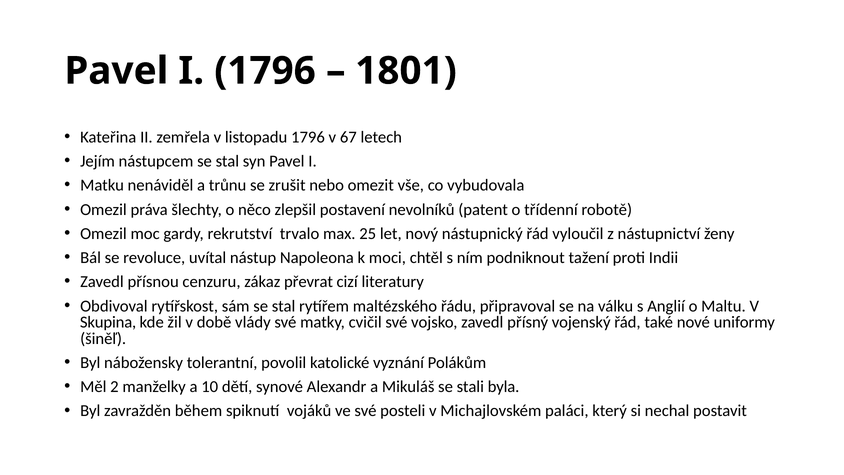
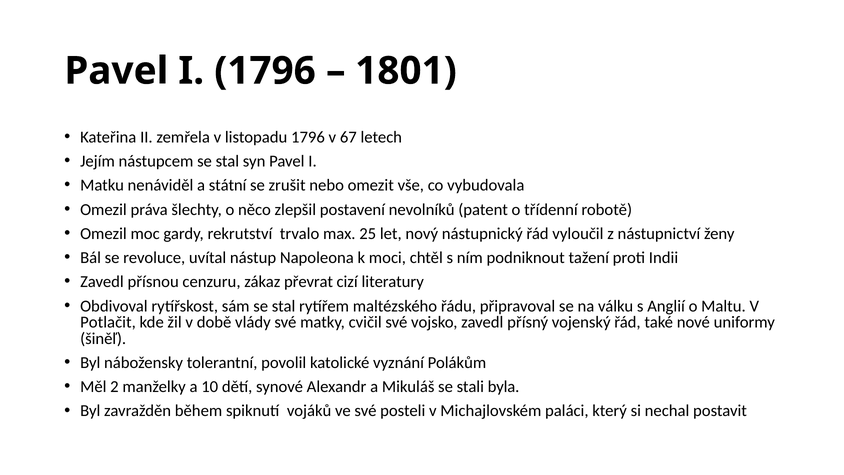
trůnu: trůnu -> státní
Skupina: Skupina -> Potlačit
